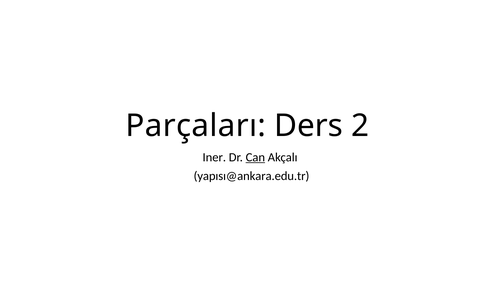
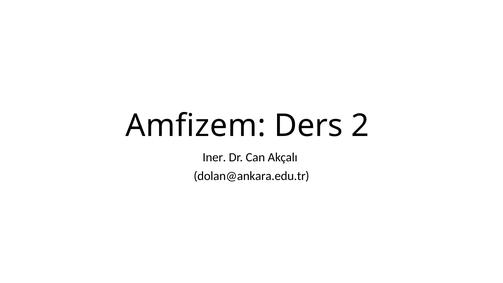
Parçaları: Parçaları -> Amfizem
Can underline: present -> none
yapısı@ankara.edu.tr: yapısı@ankara.edu.tr -> dolan@ankara.edu.tr
